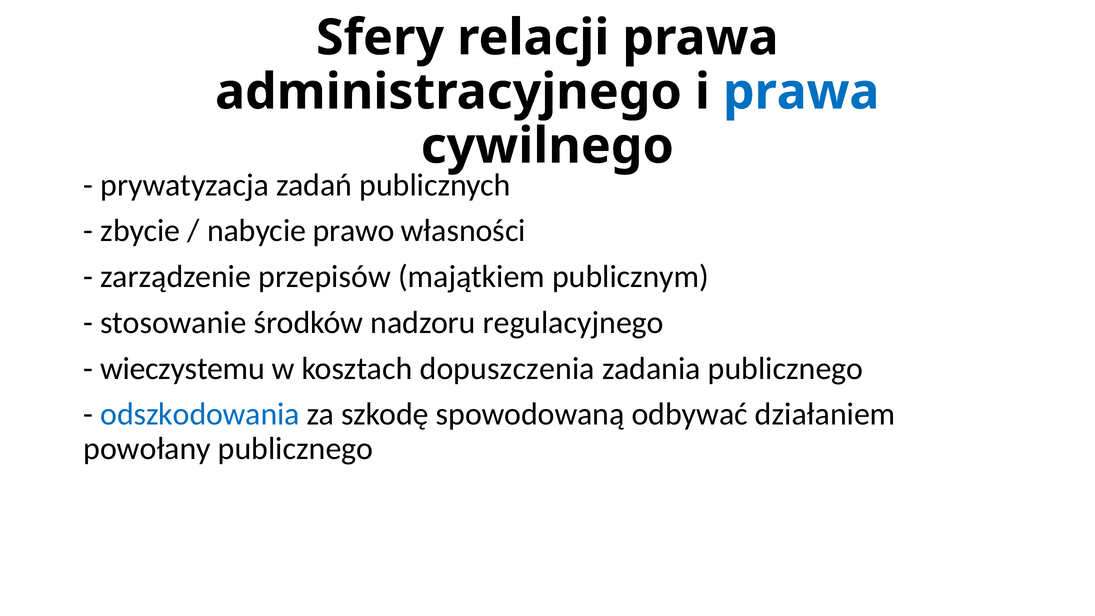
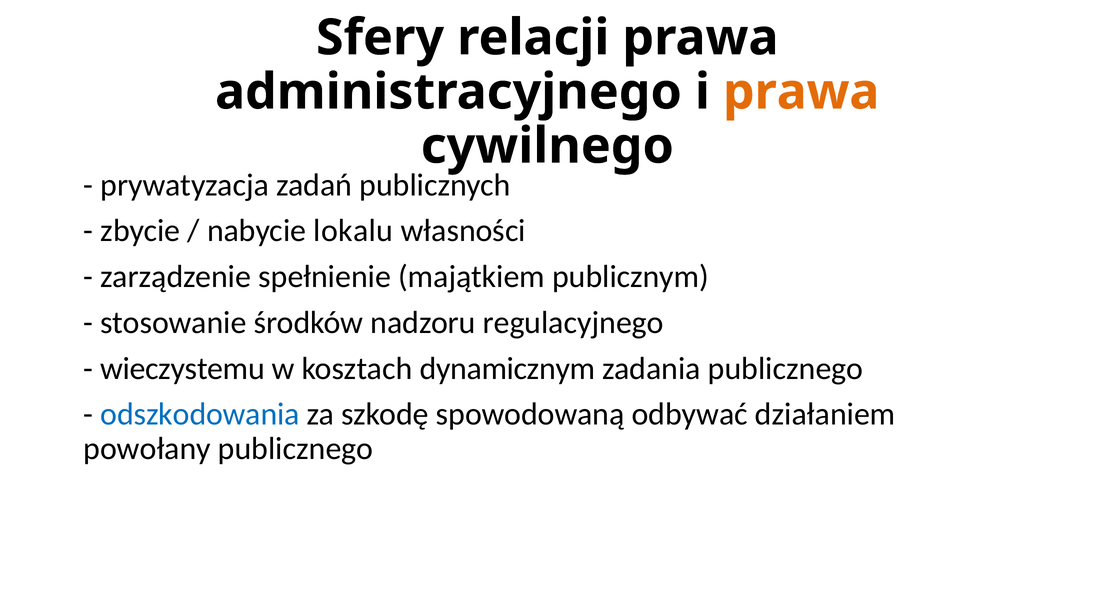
prawa at (801, 92) colour: blue -> orange
prawo: prawo -> lokalu
przepisów: przepisów -> spełnienie
dopuszczenia: dopuszczenia -> dynamicznym
